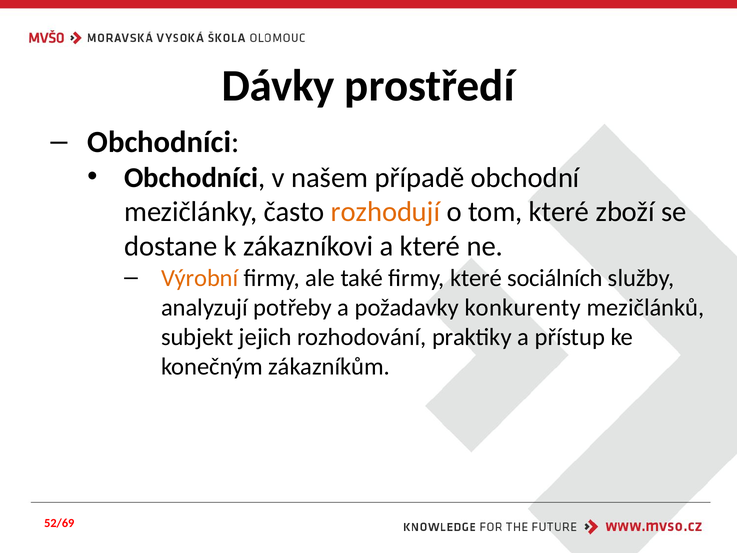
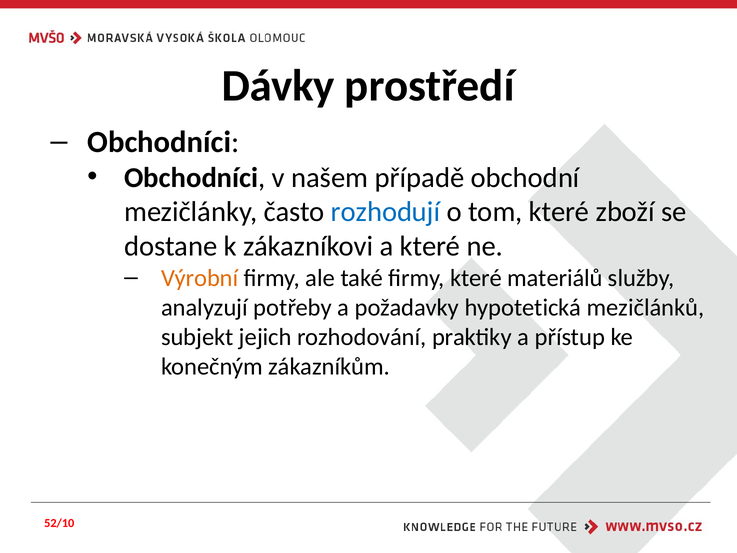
rozhodují colour: orange -> blue
sociálních: sociálních -> materiálů
konkurenty: konkurenty -> hypotetická
52/69: 52/69 -> 52/10
